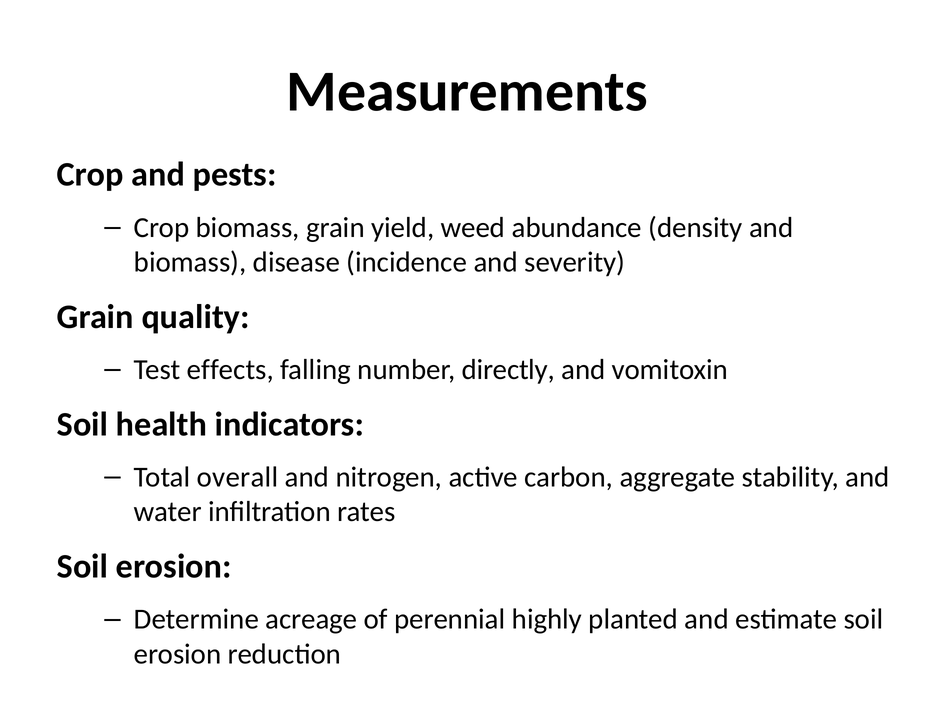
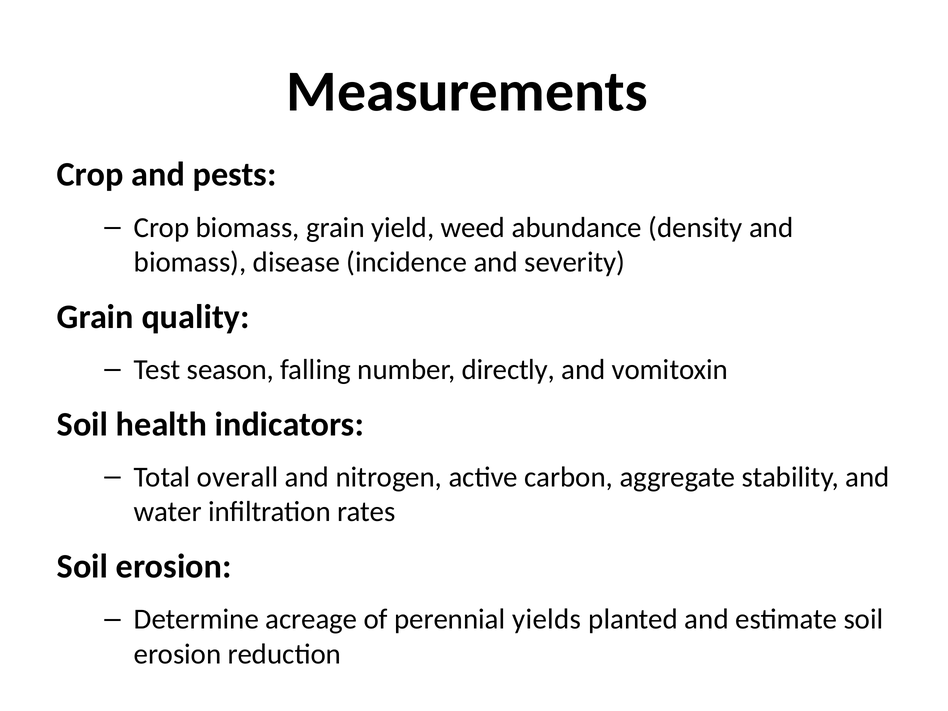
effects: effects -> season
highly: highly -> yields
